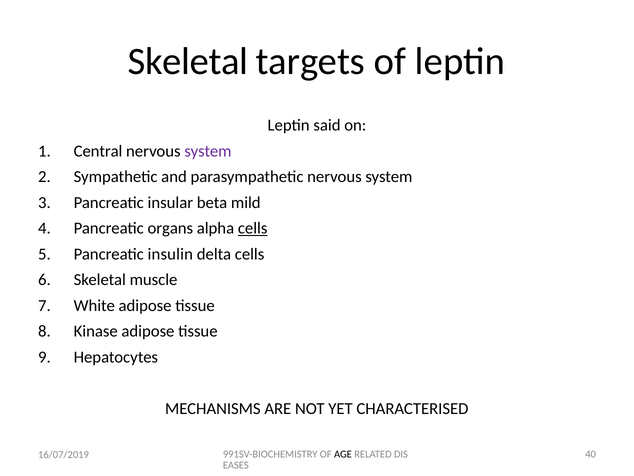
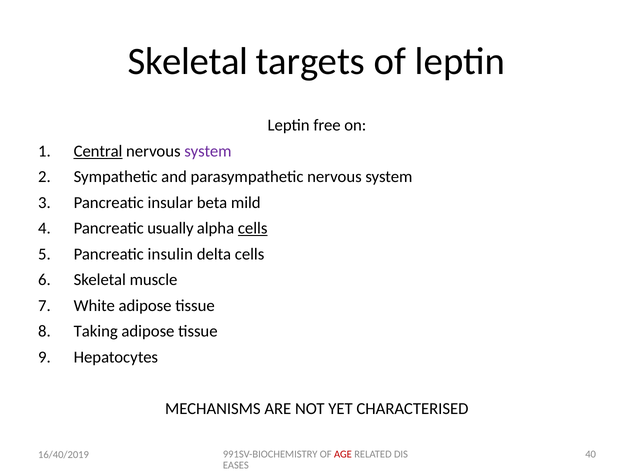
said: said -> free
Central underline: none -> present
organs: organs -> usually
Kinase: Kinase -> Taking
AGE colour: black -> red
16/07/2019: 16/07/2019 -> 16/40/2019
